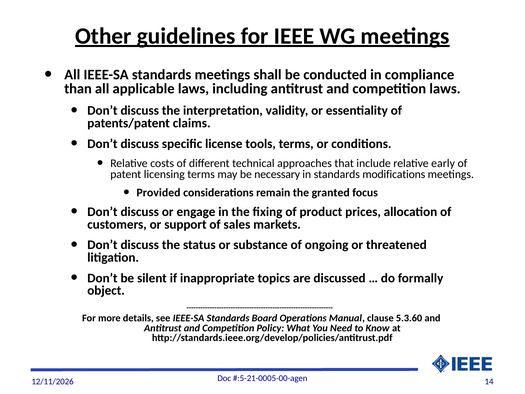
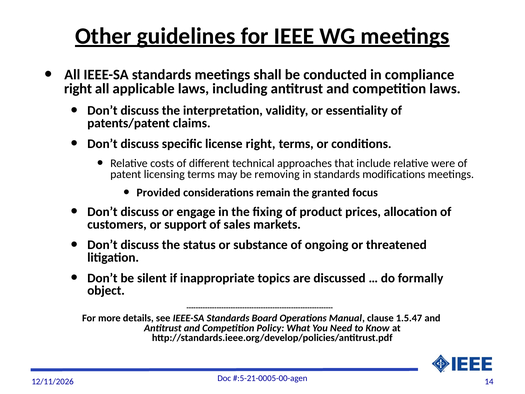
than at (78, 89): than -> right
license tools: tools -> right
early: early -> were
necessary: necessary -> removing
5.3.60: 5.3.60 -> 1.5.47
